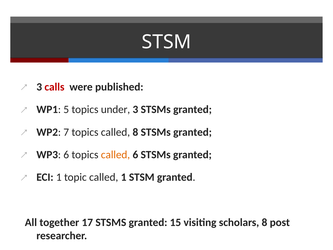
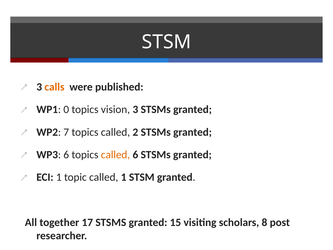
calls colour: red -> orange
5: 5 -> 0
under: under -> vision
called 8: 8 -> 2
